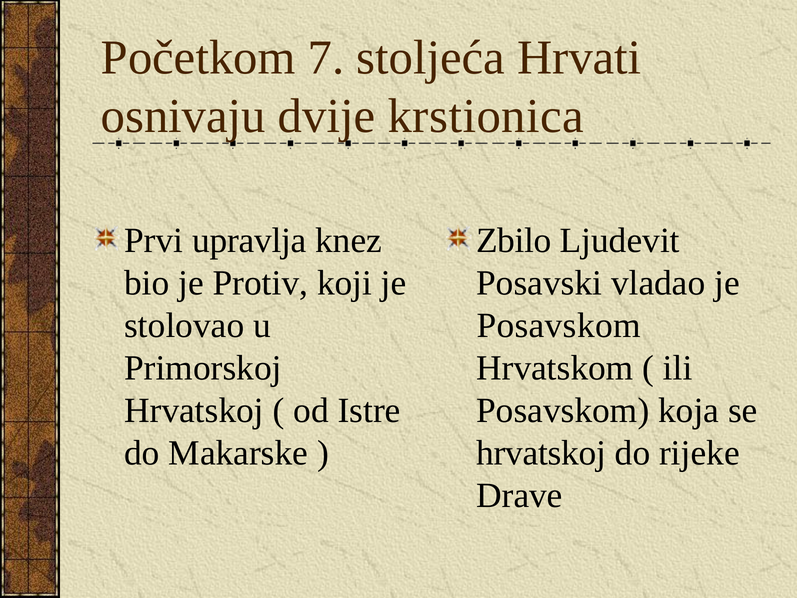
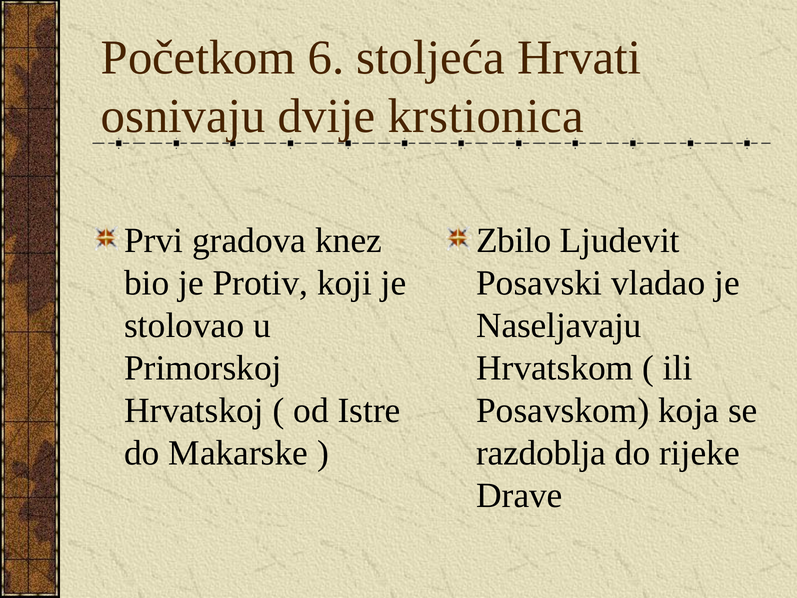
7: 7 -> 6
upravlja: upravlja -> gradova
Posavskom at (559, 325): Posavskom -> Naseljavaju
hrvatskoj at (541, 453): hrvatskoj -> razdoblja
